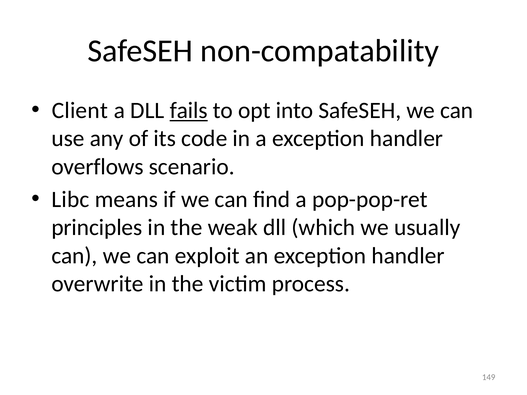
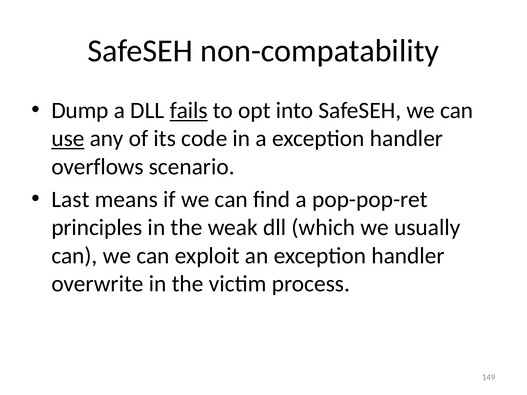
Client: Client -> Dump
use underline: none -> present
Libc: Libc -> Last
